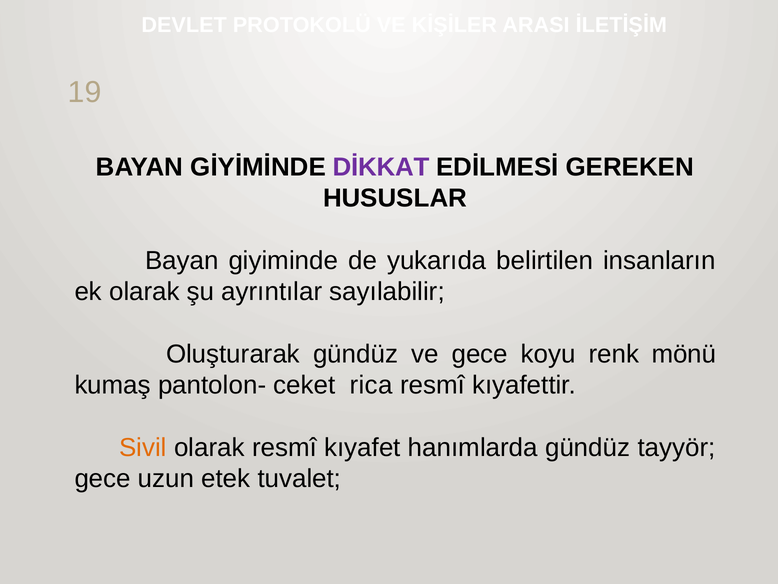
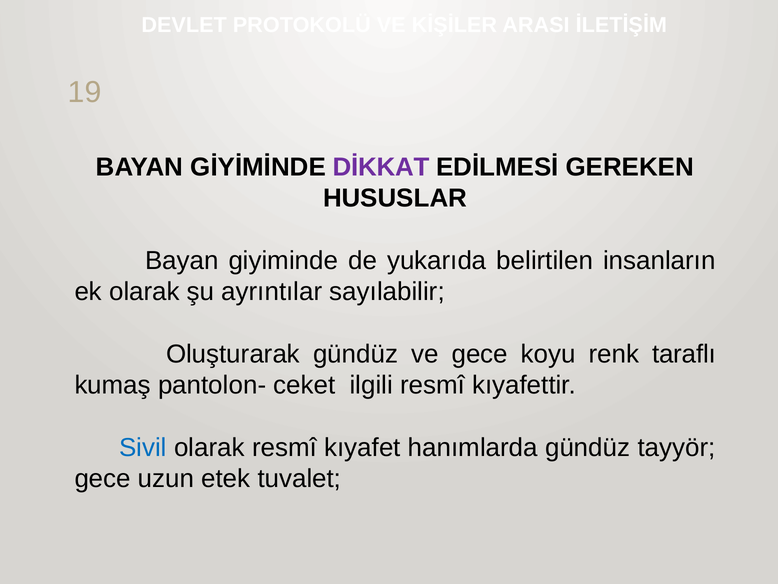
mönü: mönü -> taraflı
rica: rica -> ilgili
Sivil colour: orange -> blue
